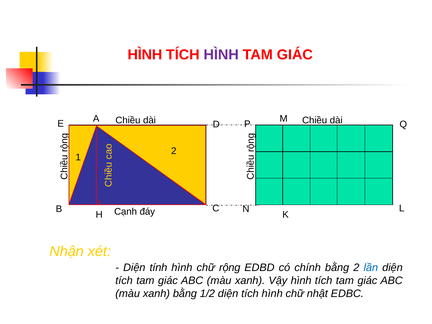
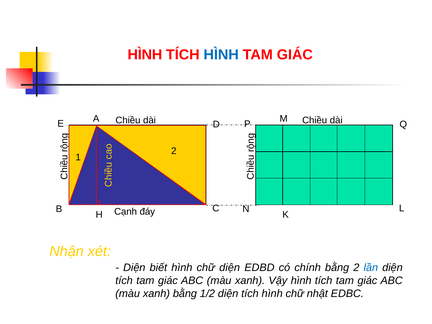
HÌNH at (221, 55) colour: purple -> blue
tính: tính -> biết
chữ rộng: rộng -> diện
